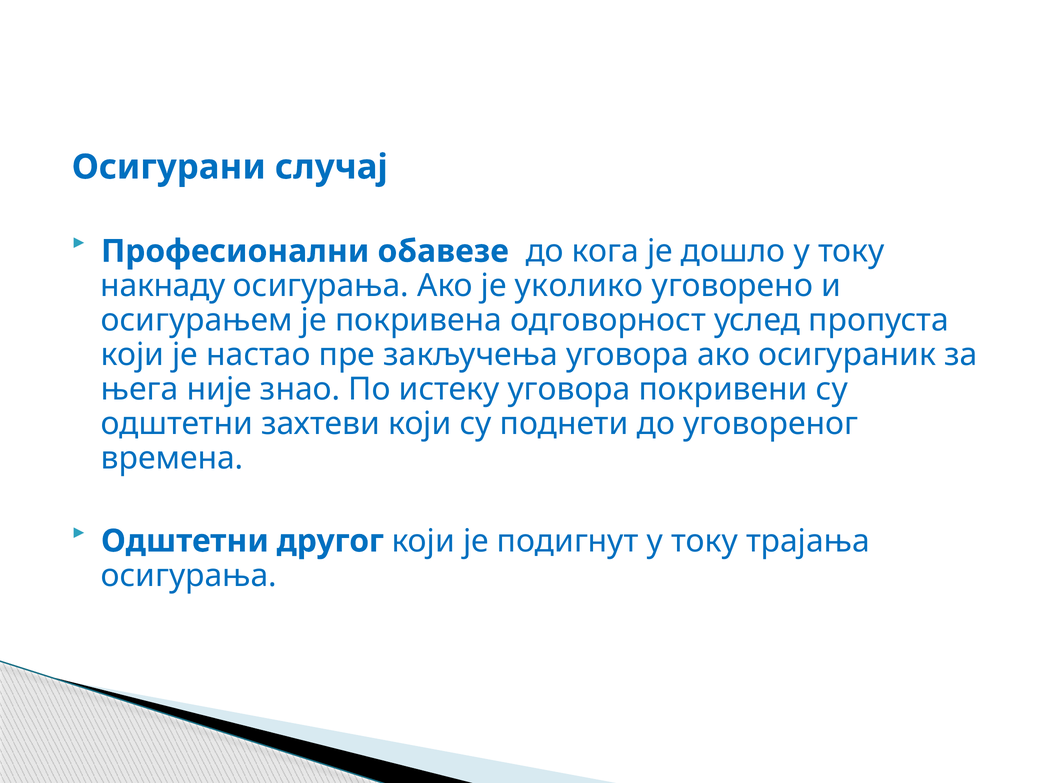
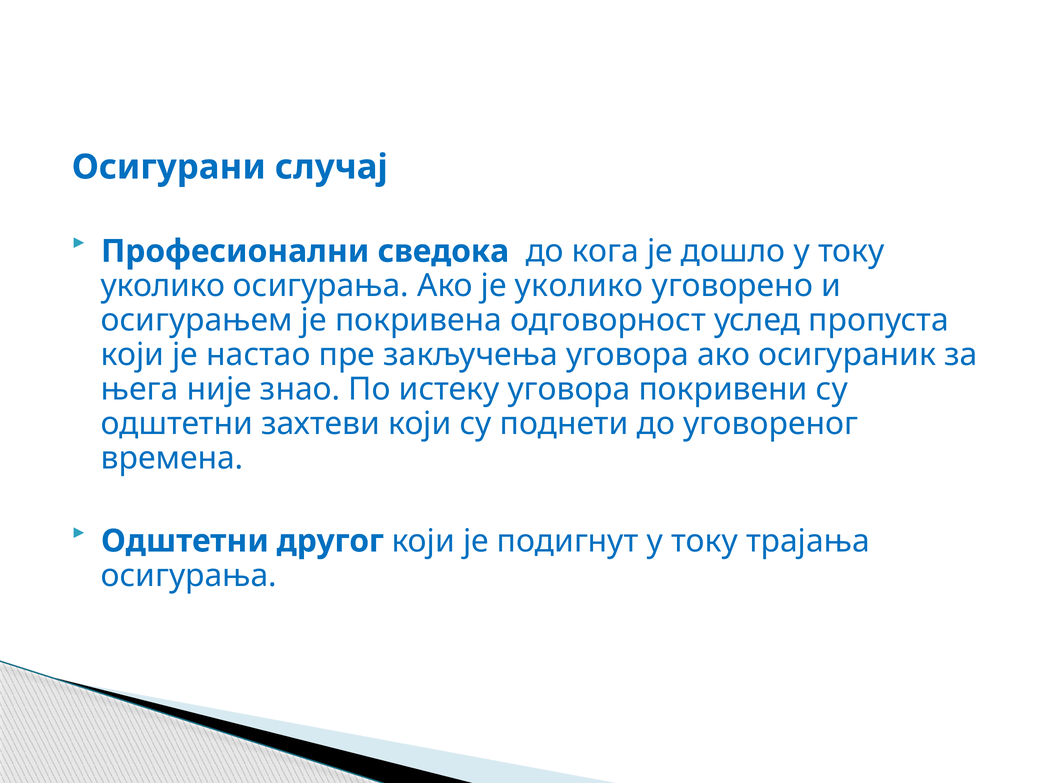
обавезе: обавезе -> сведока
накнаду at (163, 286): накнаду -> уколико
